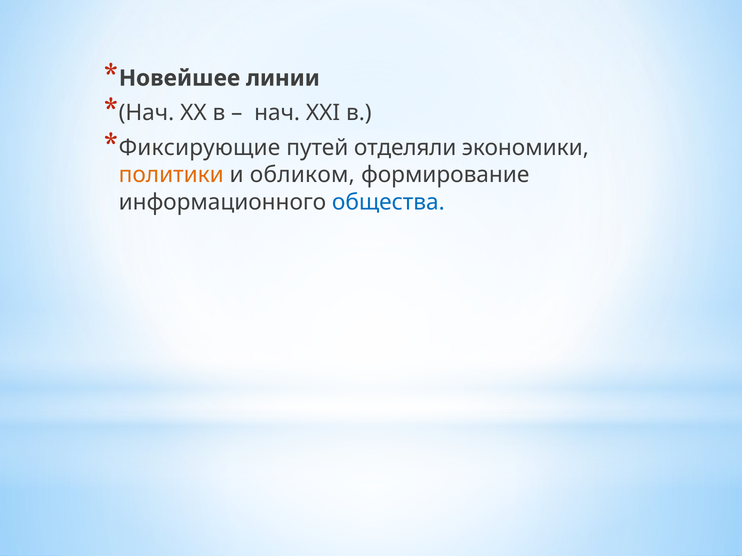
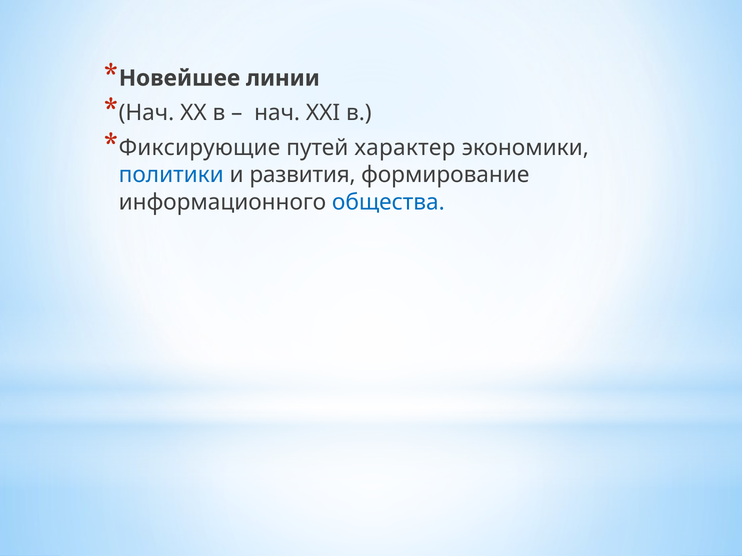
отделяли: отделяли -> характер
политики colour: orange -> blue
обликом: обликом -> развития
